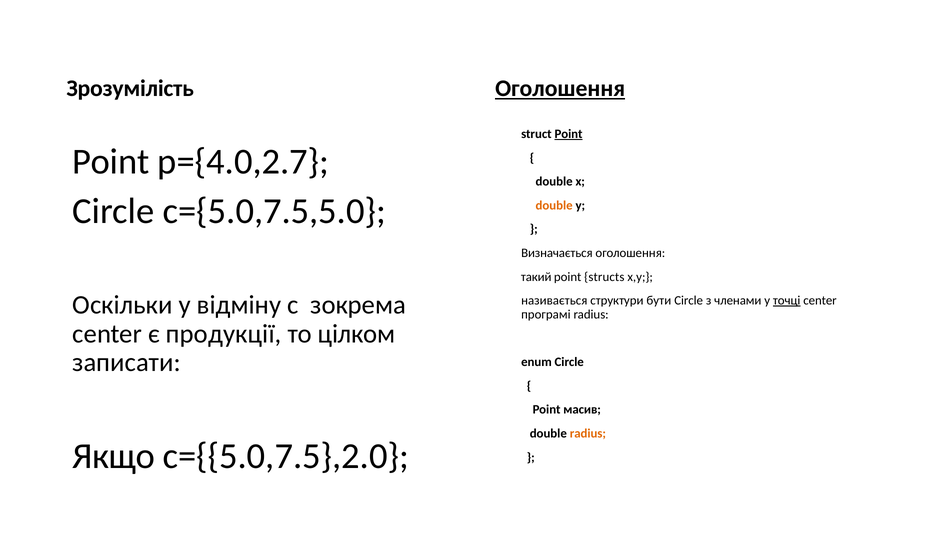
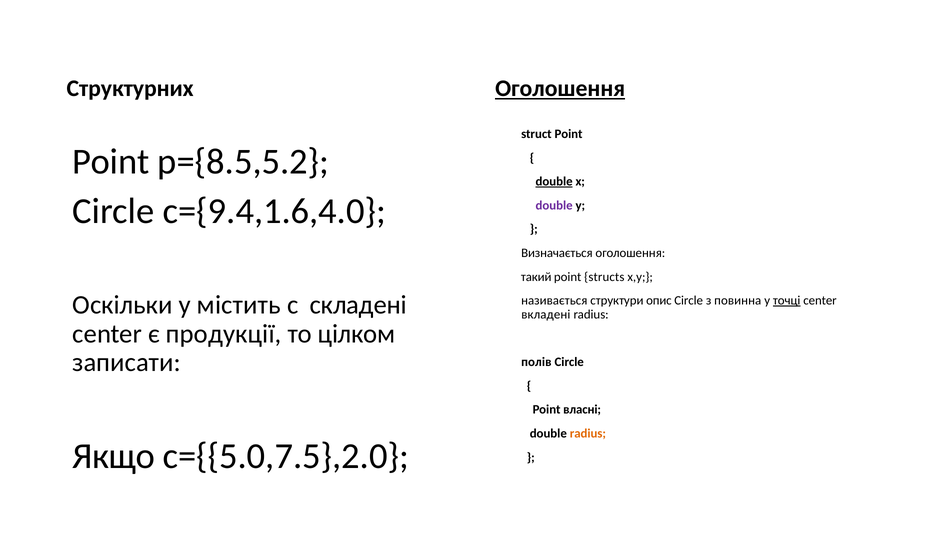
Зрозумілість: Зрозумілість -> Структурних
Point at (569, 134) underline: present -> none
p={4.0,2.7: p={4.0,2.7 -> p={8.5,5.2
double at (554, 182) underline: none -> present
c={5.0,7.5,5.0: c={5.0,7.5,5.0 -> c={9.4,1.6,4.0
double at (554, 205) colour: orange -> purple
відміну: відміну -> містить
зокрема: зокрема -> складені
бути: бути -> опис
членами: членами -> повинна
програмі: програмі -> вкладені
enum: enum -> полів
масив: масив -> власні
